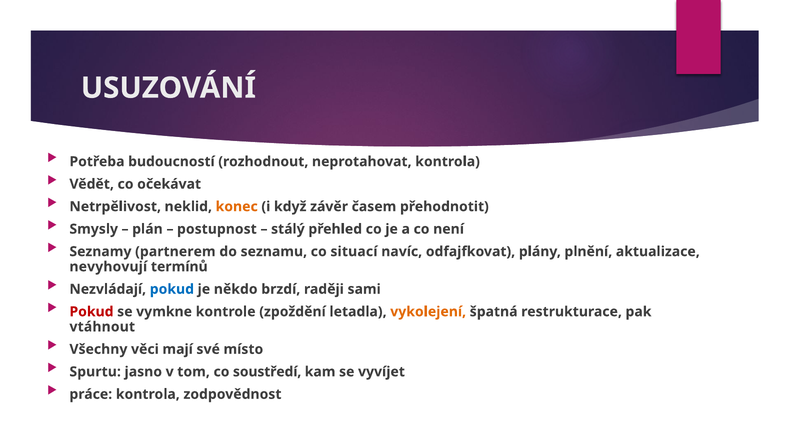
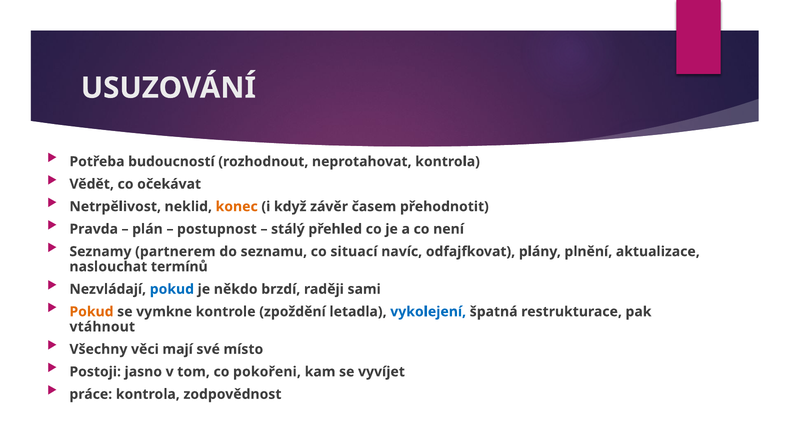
Smysly: Smysly -> Pravda
nevyhovují: nevyhovují -> naslouchat
Pokud at (91, 312) colour: red -> orange
vykolejení colour: orange -> blue
Spurtu: Spurtu -> Postoji
soustředí: soustředí -> pokořeni
